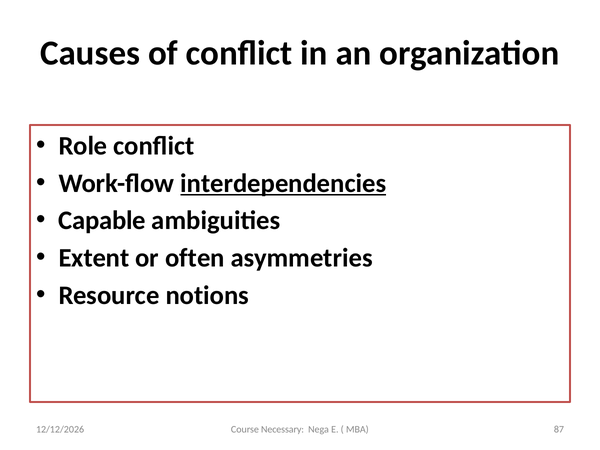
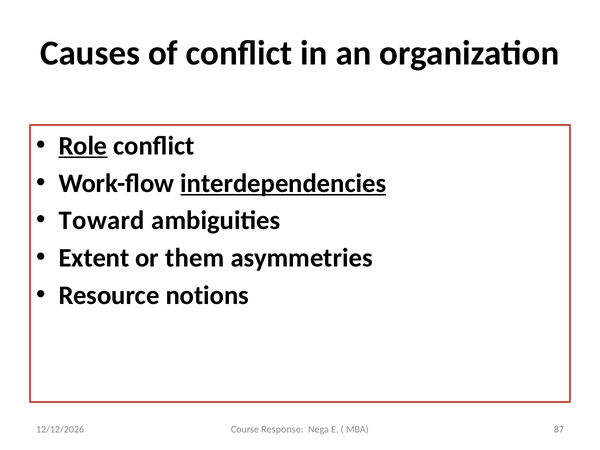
Role underline: none -> present
Capable: Capable -> Toward
often: often -> them
Necessary: Necessary -> Response
